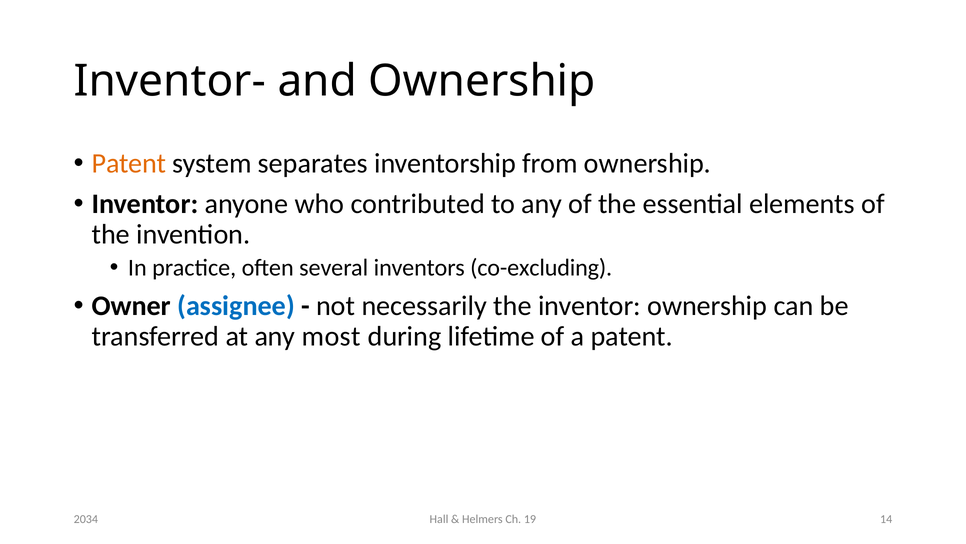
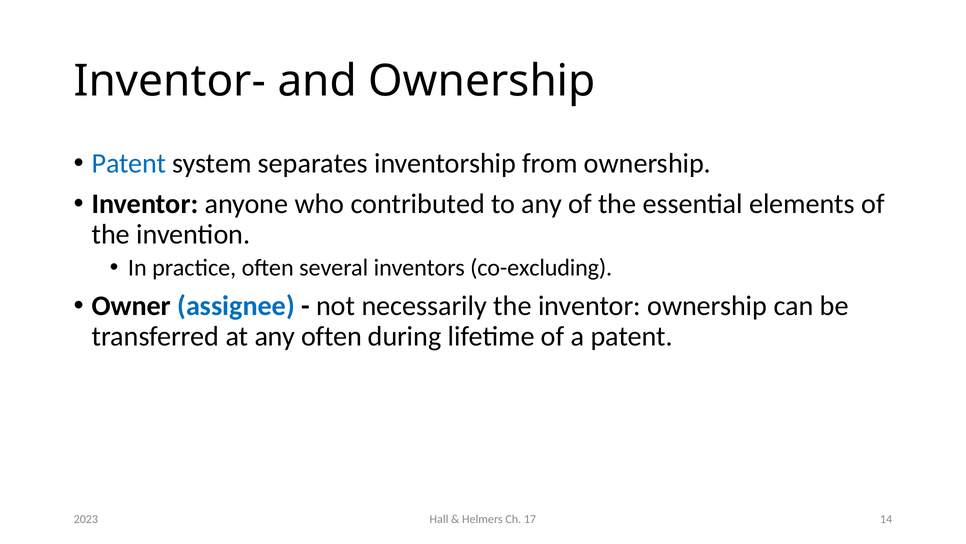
Patent at (129, 163) colour: orange -> blue
any most: most -> often
19: 19 -> 17
2034: 2034 -> 2023
